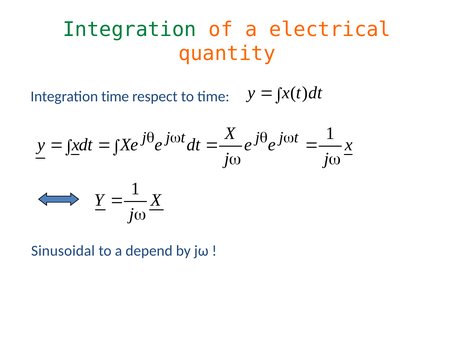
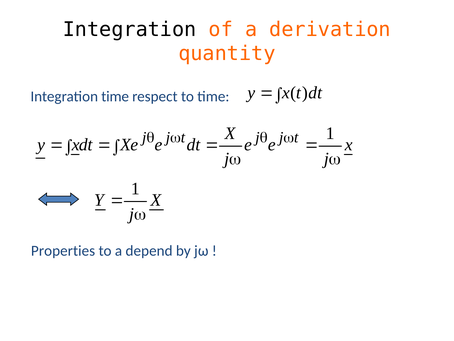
Integration at (130, 29) colour: green -> black
electrical: electrical -> derivation
Sinusoidal: Sinusoidal -> Properties
